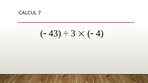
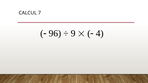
43: 43 -> 96
3: 3 -> 9
